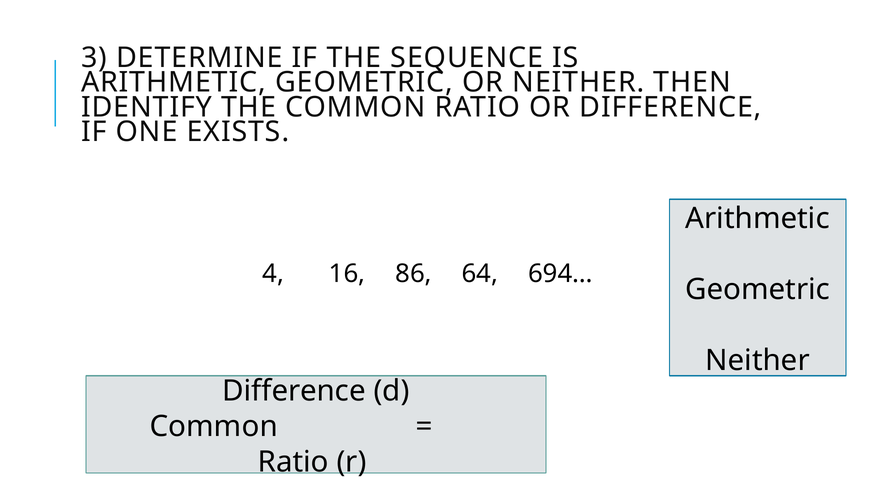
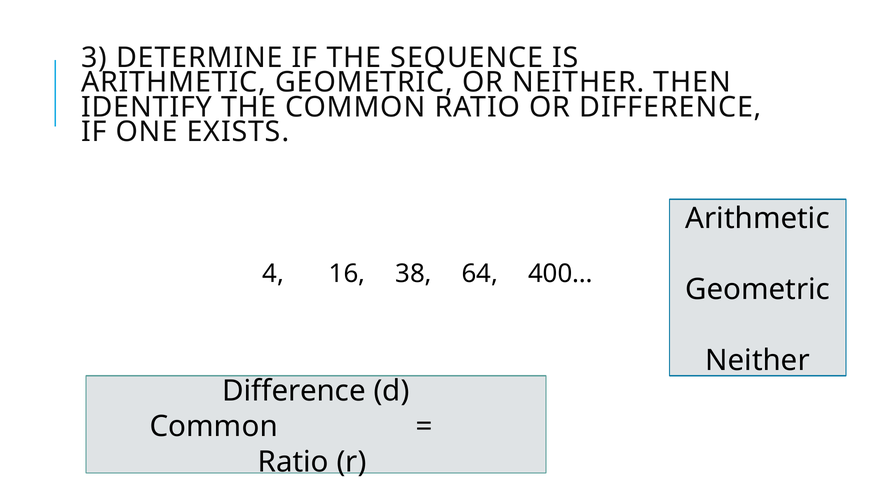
86: 86 -> 38
694…: 694… -> 400…
